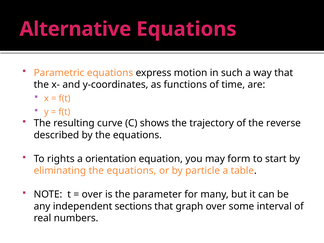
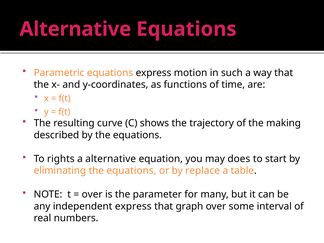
reverse: reverse -> making
a orientation: orientation -> alternative
form: form -> does
particle: particle -> replace
independent sections: sections -> express
